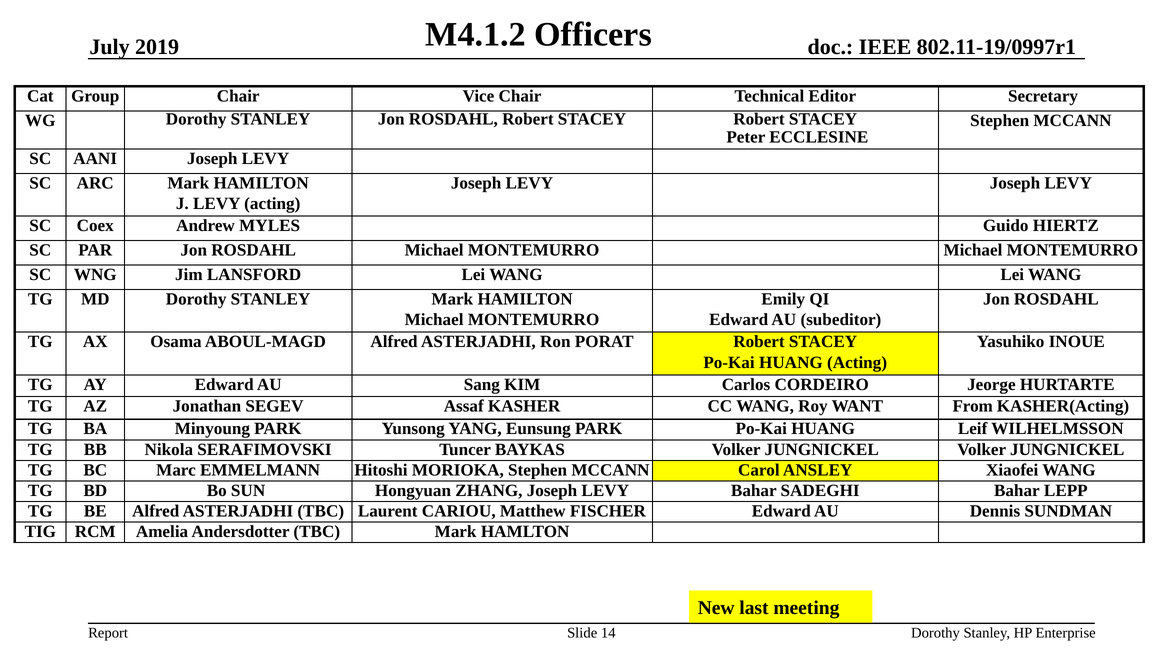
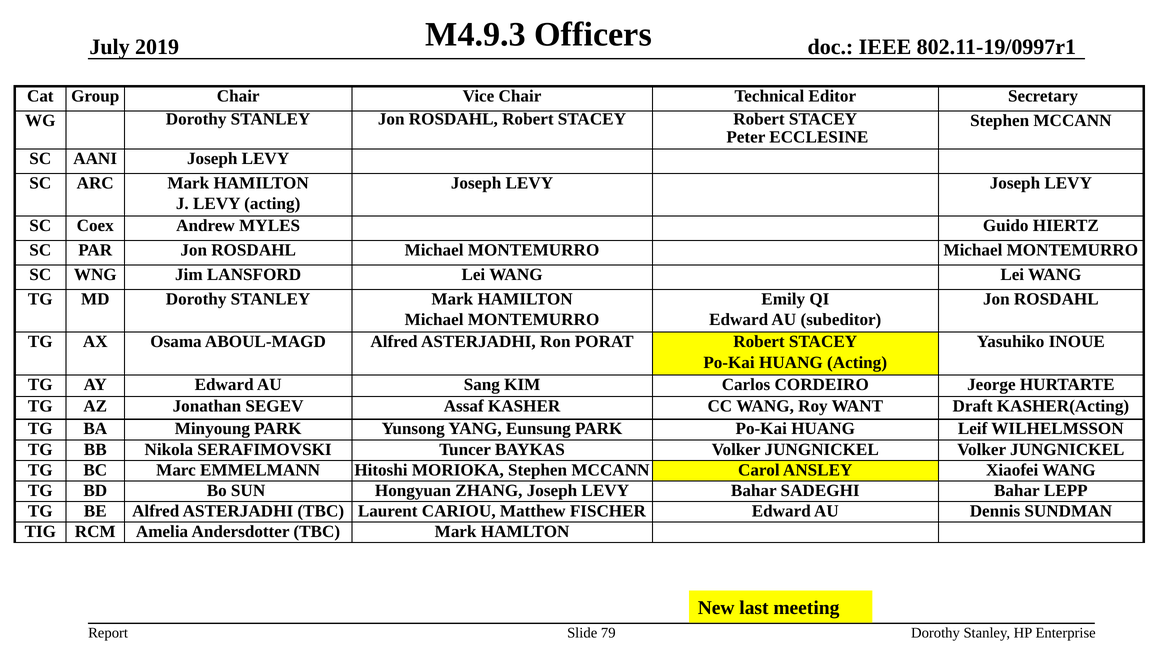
M4.1.2: M4.1.2 -> M4.9.3
From: From -> Draft
14: 14 -> 79
